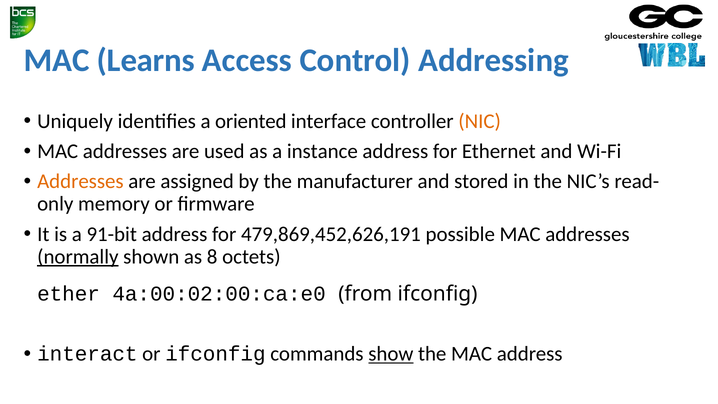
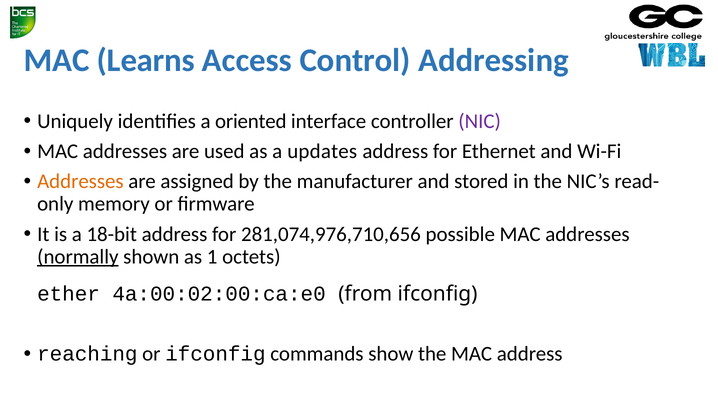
NIC colour: orange -> purple
instance: instance -> updates
91-bit: 91-bit -> 18-bit
479,869,452,626,191: 479,869,452,626,191 -> 281,074,976,710,656
8: 8 -> 1
interact: interact -> reaching
show underline: present -> none
